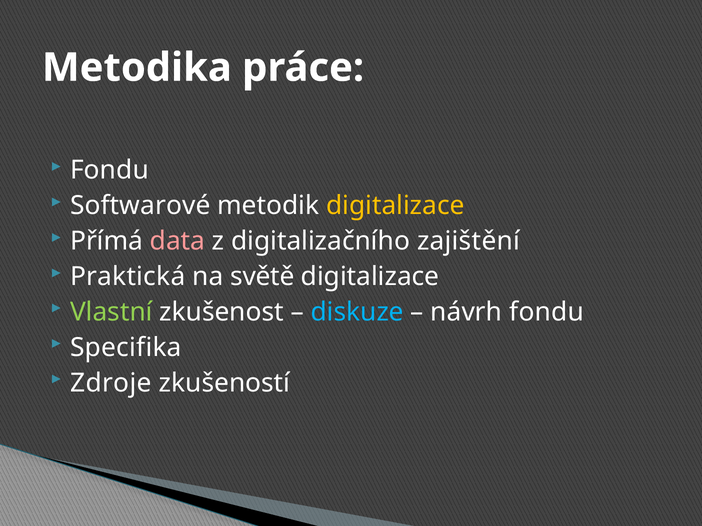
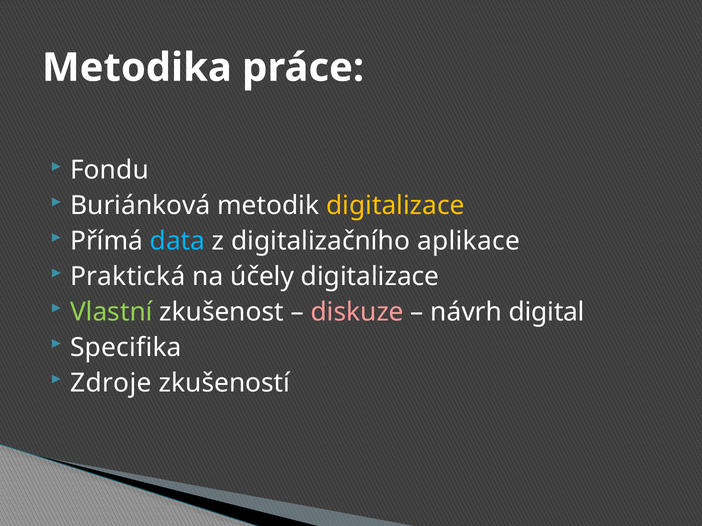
Softwarové: Softwarové -> Buriánková
data colour: pink -> light blue
zajištění: zajištění -> aplikace
světě: světě -> účely
diskuze colour: light blue -> pink
návrh fondu: fondu -> digital
